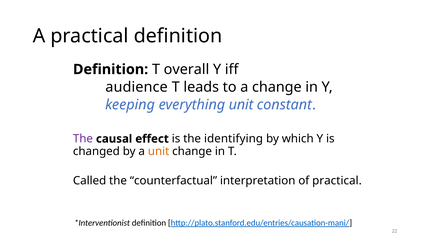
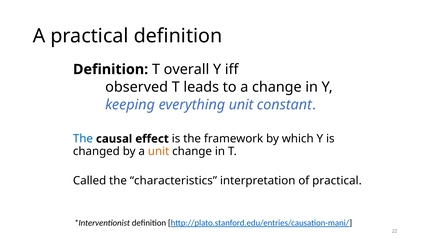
audience: audience -> observed
The at (83, 139) colour: purple -> blue
identifying: identifying -> framework
counterfactual: counterfactual -> characteristics
